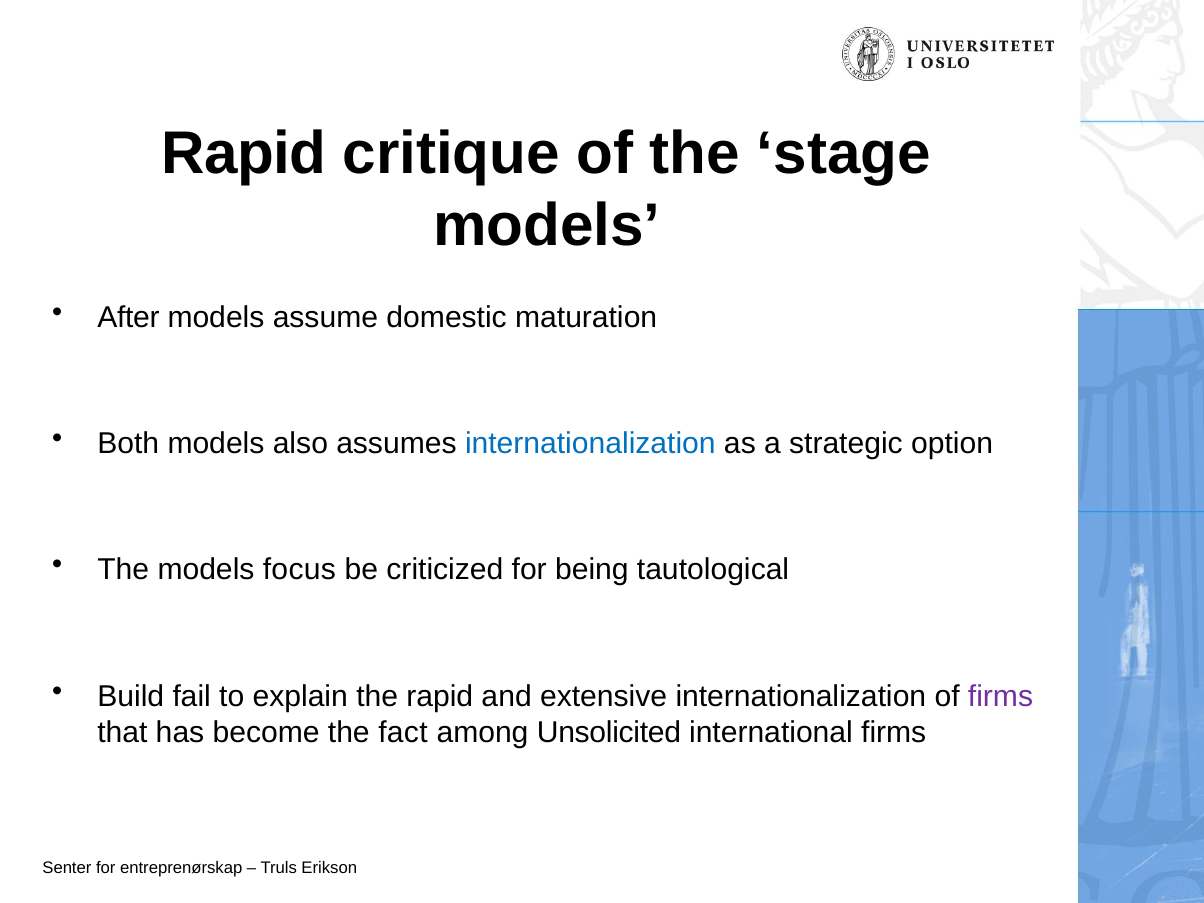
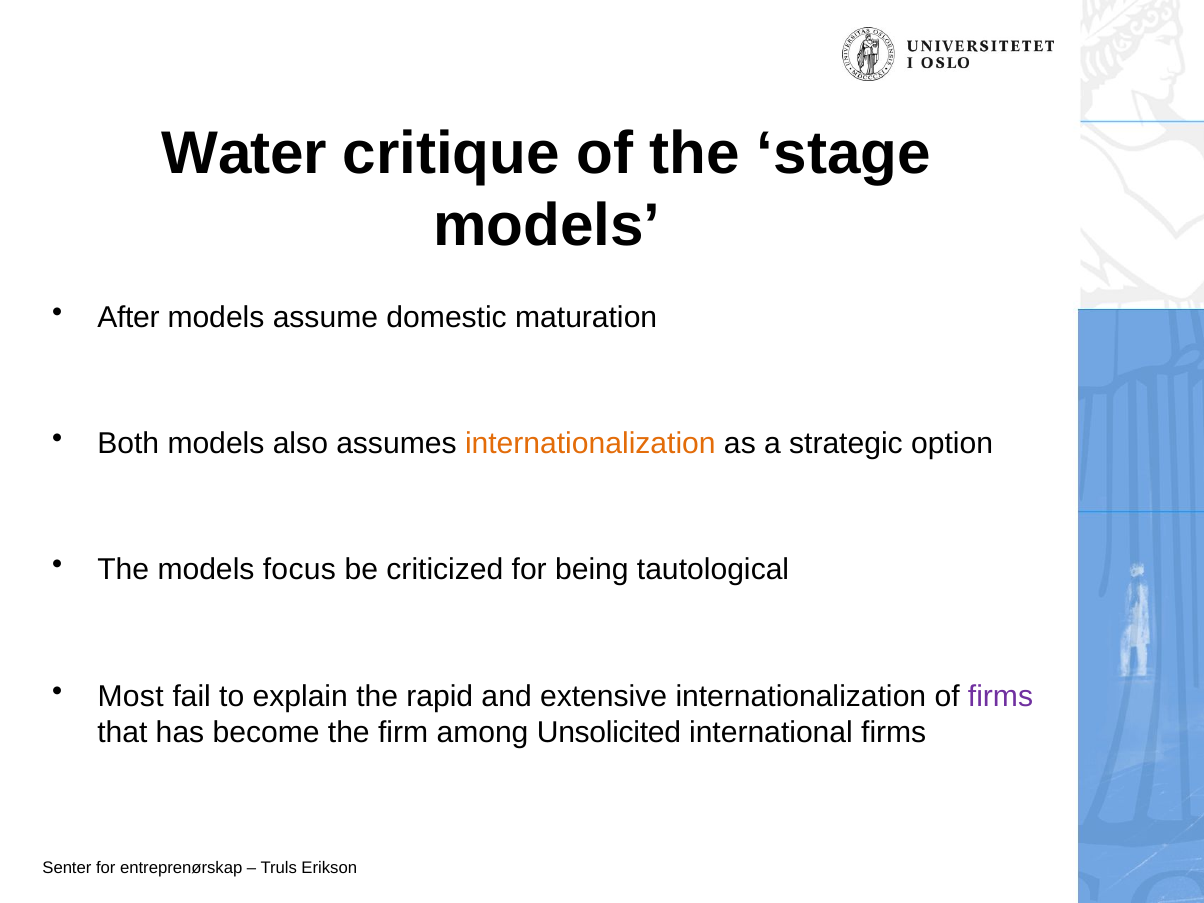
Rapid at (244, 154): Rapid -> Water
internationalization at (590, 444) colour: blue -> orange
Build: Build -> Most
fact: fact -> firm
